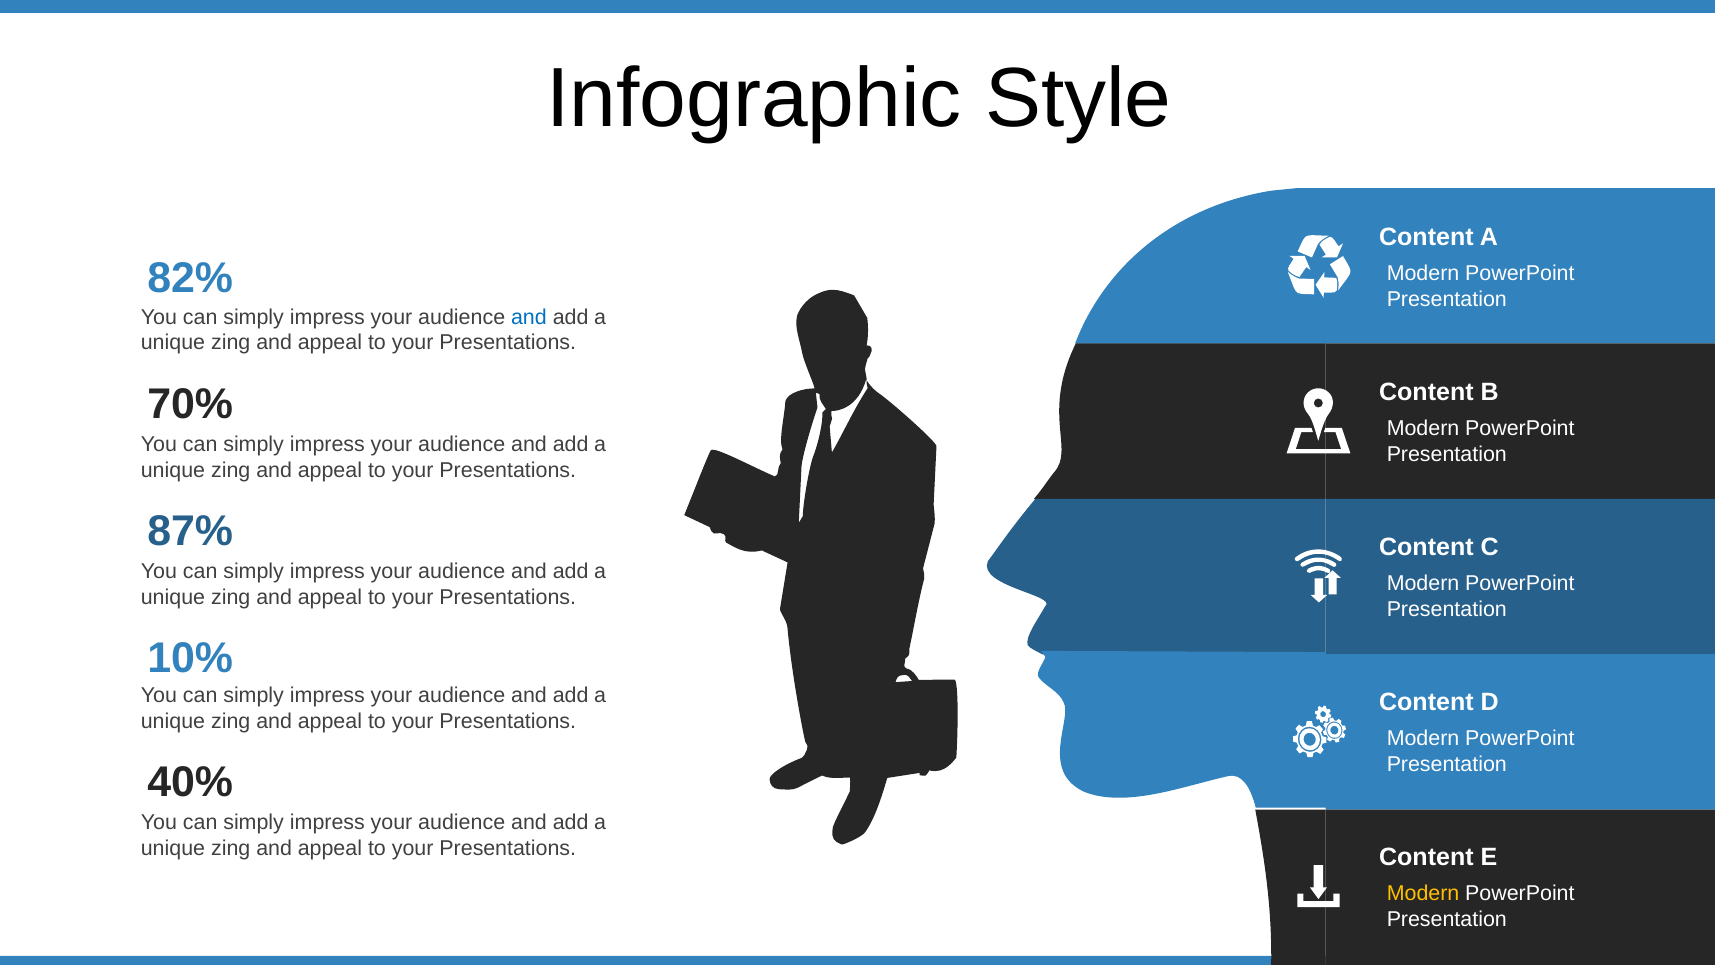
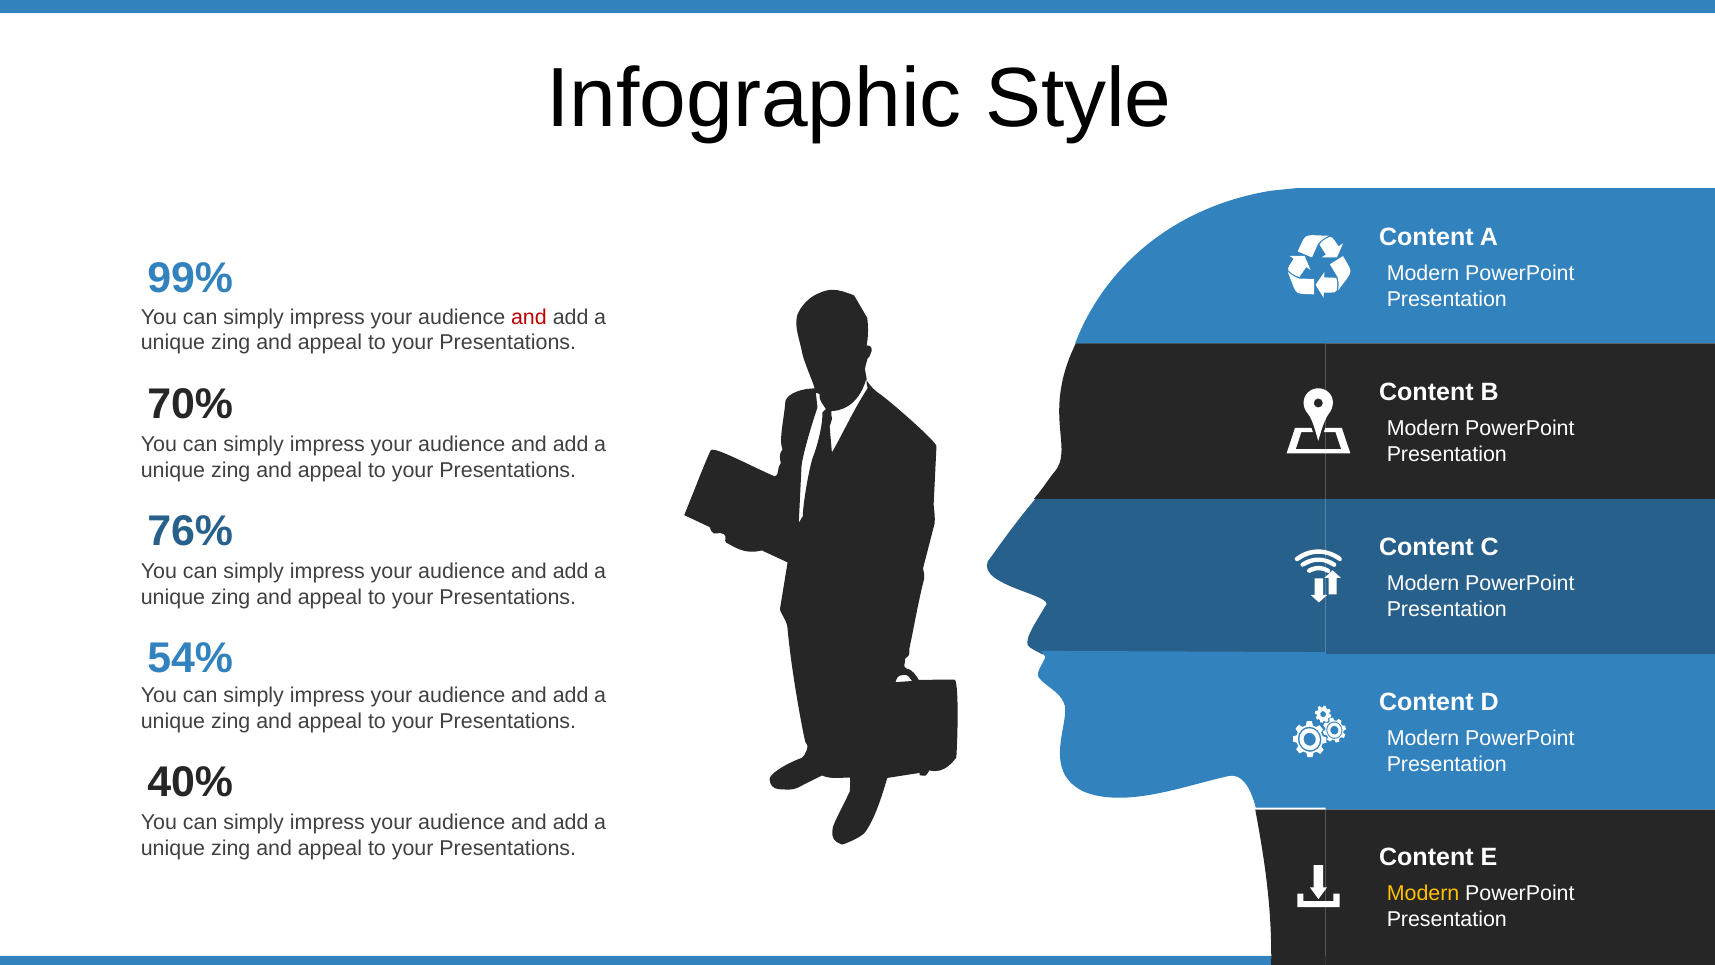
82%: 82% -> 99%
and at (529, 317) colour: blue -> red
87%: 87% -> 76%
10%: 10% -> 54%
